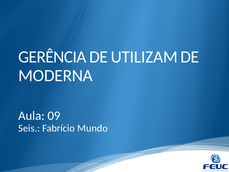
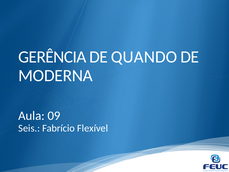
UTILIZAM: UTILIZAM -> QUANDO
Mundo: Mundo -> Flexível
